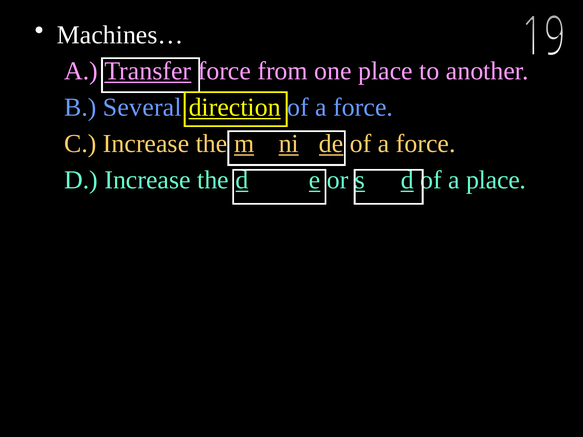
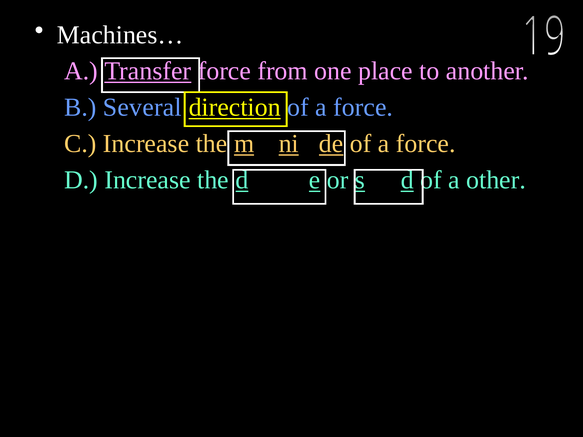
a place: place -> other
